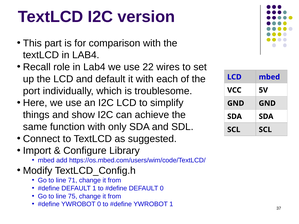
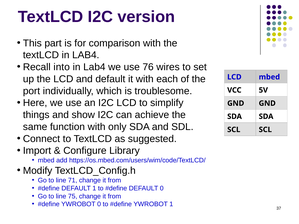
role: role -> into
22: 22 -> 76
